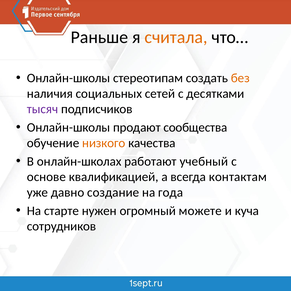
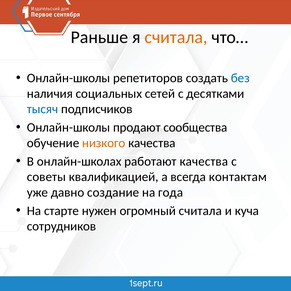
стереотипам: стереотипам -> репетиторов
без colour: orange -> blue
тысяч colour: purple -> blue
работают учебный: учебный -> качества
основе: основе -> советы
огромный можете: можете -> считала
